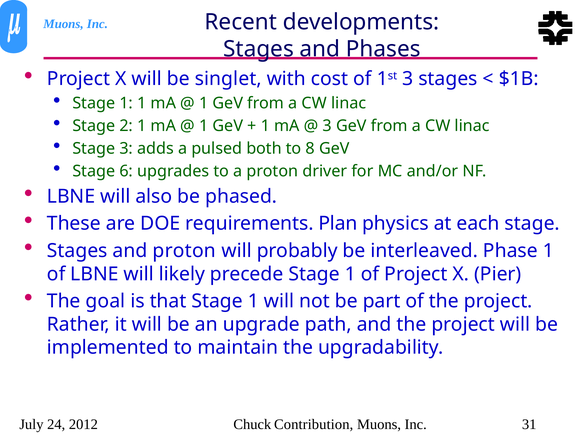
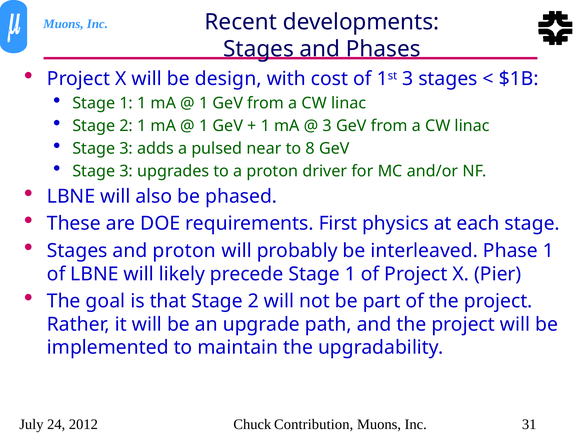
singlet: singlet -> design
both: both -> near
6 at (126, 171): 6 -> 3
Plan: Plan -> First
that Stage 1: 1 -> 2
